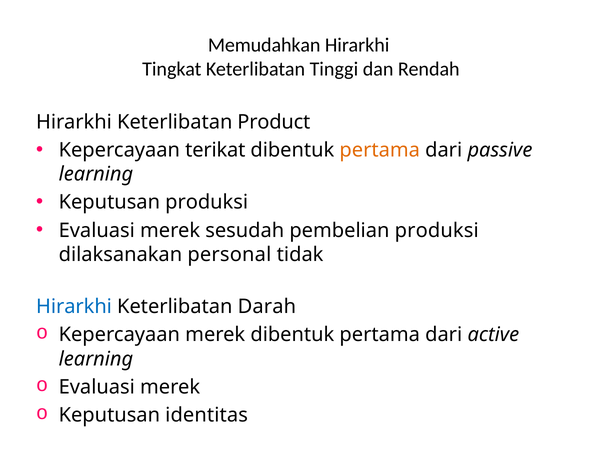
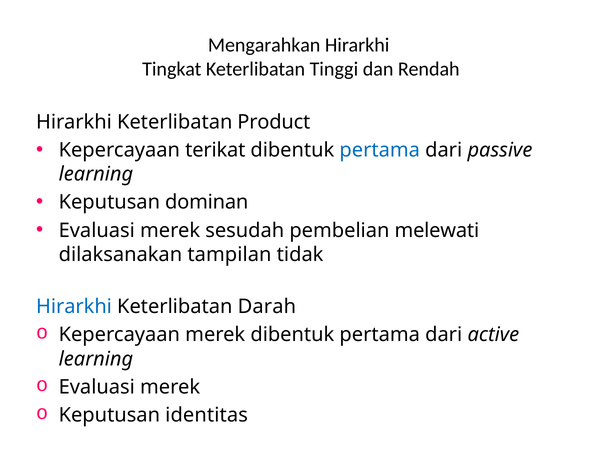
Memudahkan: Memudahkan -> Mengarahkan
pertama at (380, 150) colour: orange -> blue
Keputusan produksi: produksi -> dominan
pembelian produksi: produksi -> melewati
personal: personal -> tampilan
